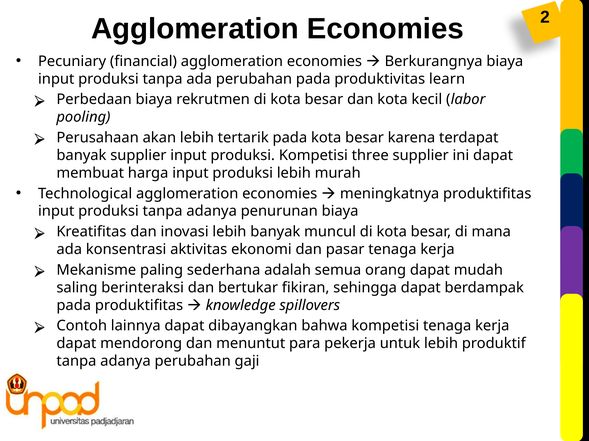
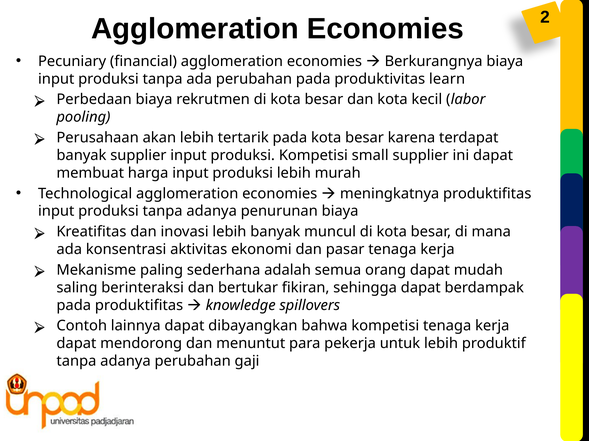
three: three -> small
